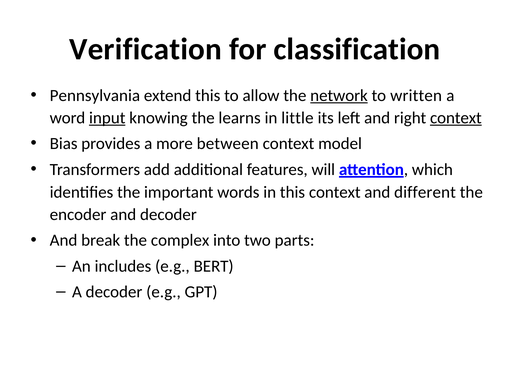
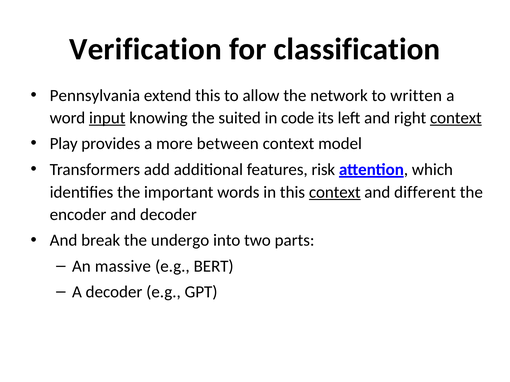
network underline: present -> none
learns: learns -> suited
little: little -> code
Bias: Bias -> Play
will: will -> risk
context at (335, 192) underline: none -> present
complex: complex -> undergo
includes: includes -> massive
